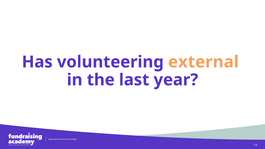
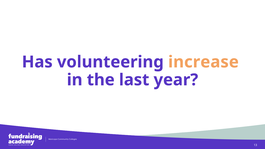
external: external -> increase
